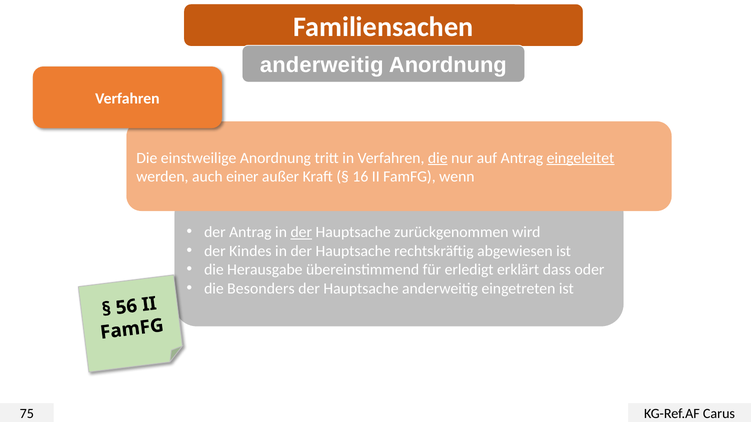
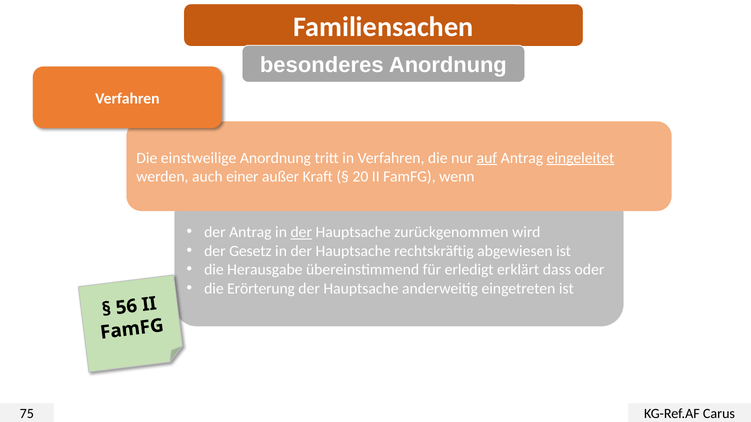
anderweitig at (322, 65): anderweitig -> besonderes
die at (438, 158) underline: present -> none
auf underline: none -> present
16: 16 -> 20
Kindes: Kindes -> Gesetz
Besonders: Besonders -> Erörterung
